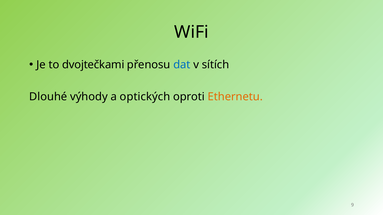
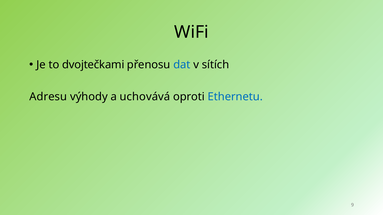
Dlouhé: Dlouhé -> Adresu
optických: optických -> uchovává
Ethernetu colour: orange -> blue
